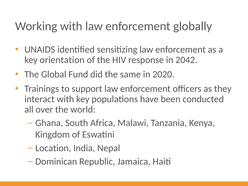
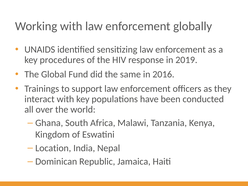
orientation: orientation -> procedures
2042: 2042 -> 2019
2020: 2020 -> 2016
